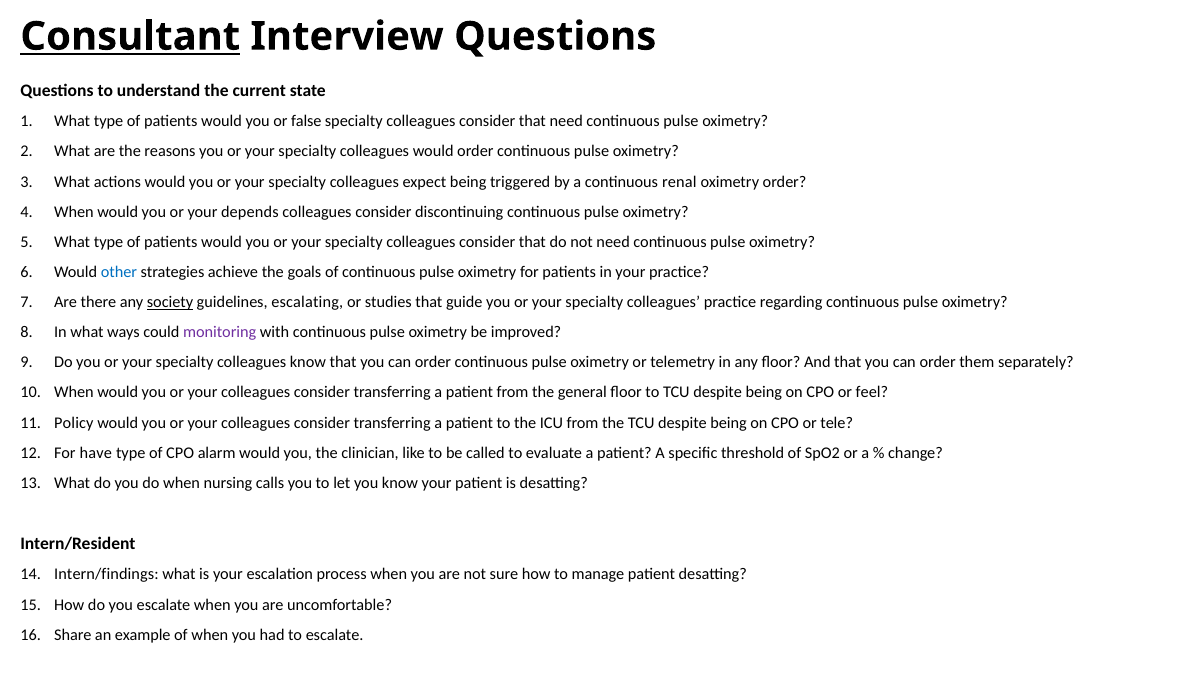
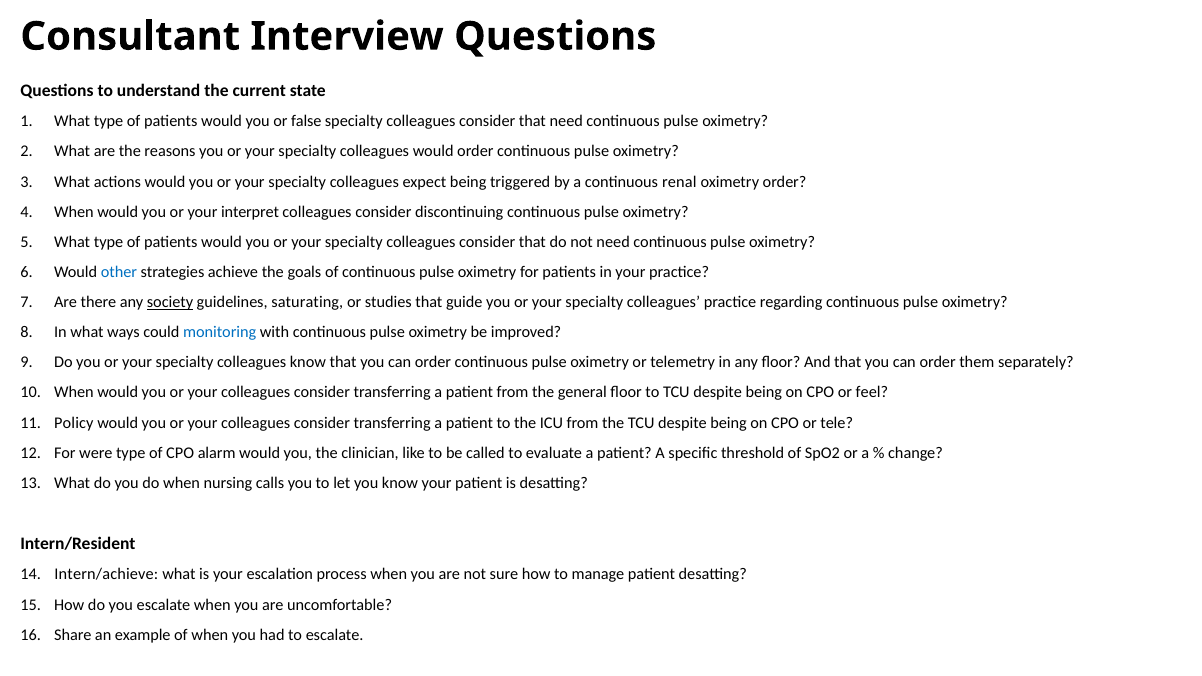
Consultant underline: present -> none
depends: depends -> interpret
escalating: escalating -> saturating
monitoring colour: purple -> blue
have: have -> were
Intern/findings: Intern/findings -> Intern/achieve
